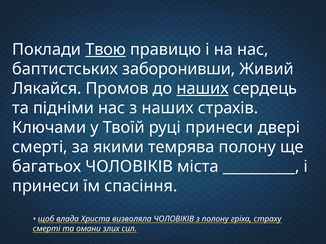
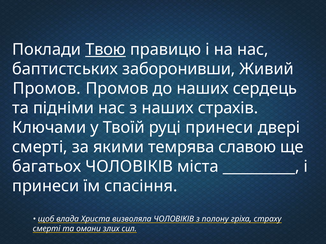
Лякайся at (47, 89): Лякайся -> Промов
наших at (203, 89) underline: present -> none
темрява полону: полону -> славою
